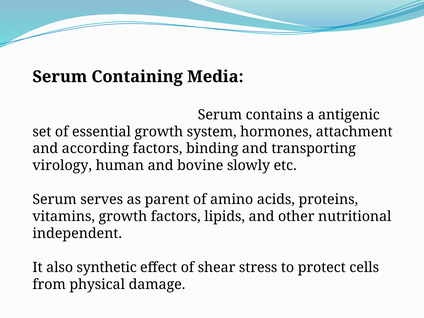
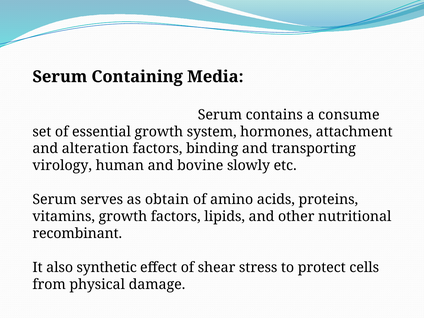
antigenic: antigenic -> consume
according: according -> alteration
parent: parent -> obtain
independent: independent -> recombinant
